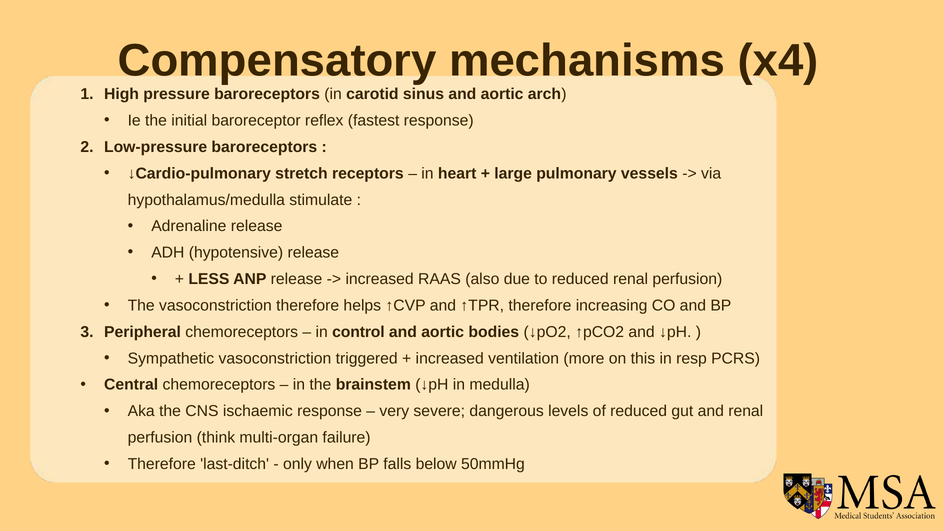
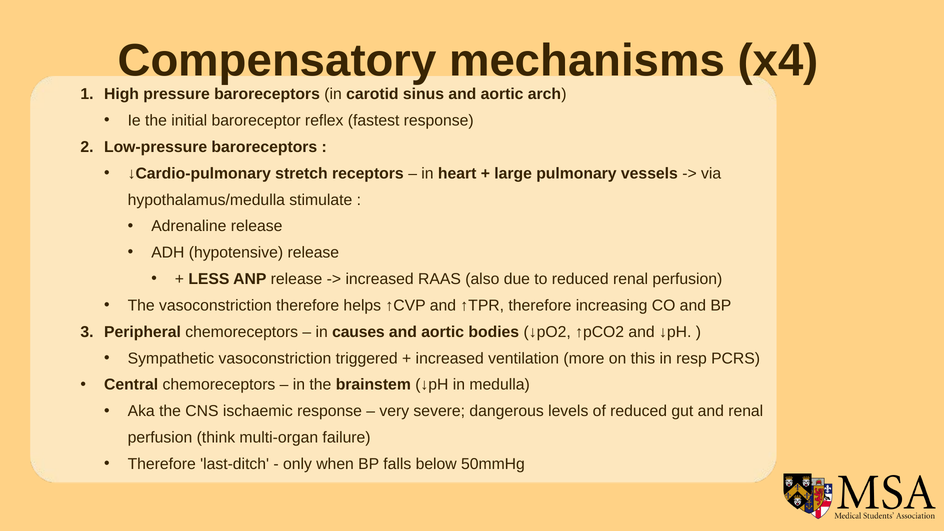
control: control -> causes
